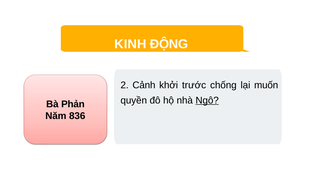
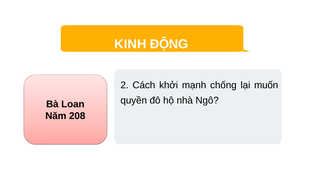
Cảnh: Cảnh -> Cách
trước: trước -> mạnh
Ngô underline: present -> none
Phản: Phản -> Loan
836: 836 -> 208
